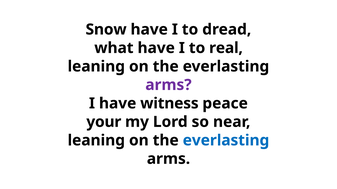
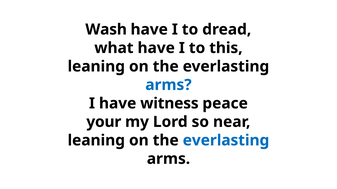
Snow: Snow -> Wash
real: real -> this
arms at (168, 85) colour: purple -> blue
